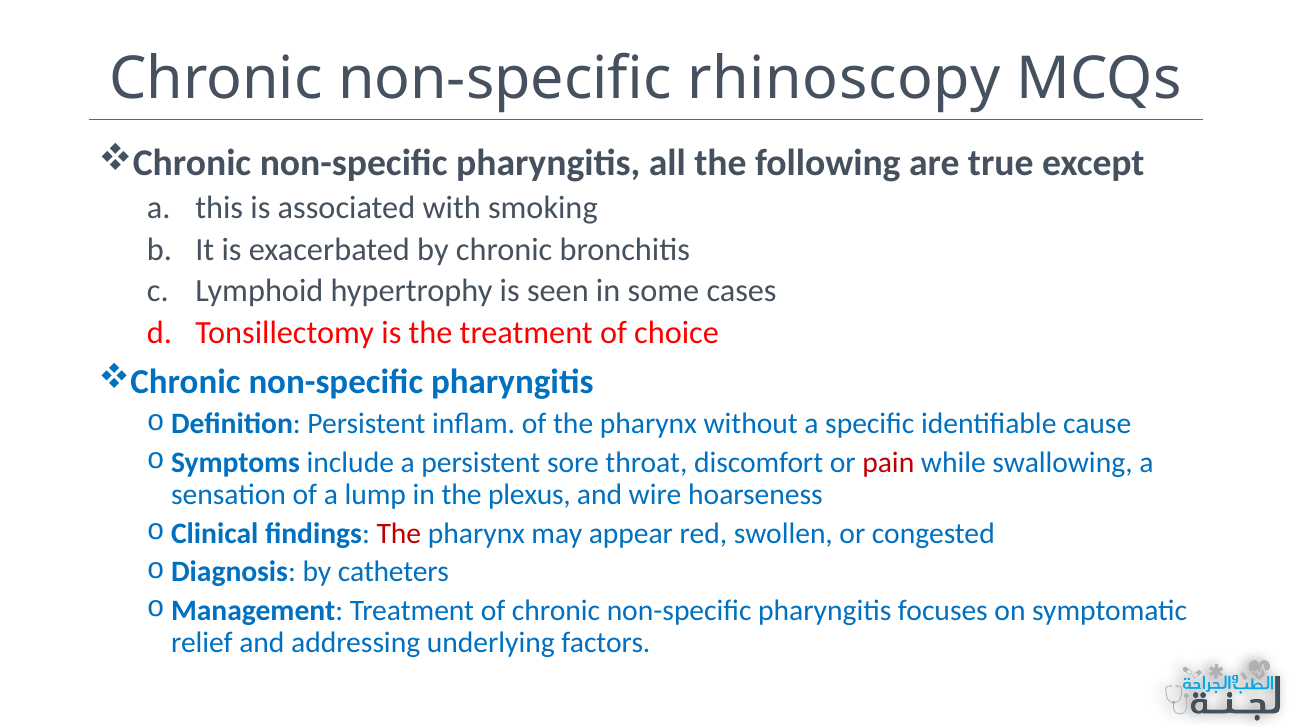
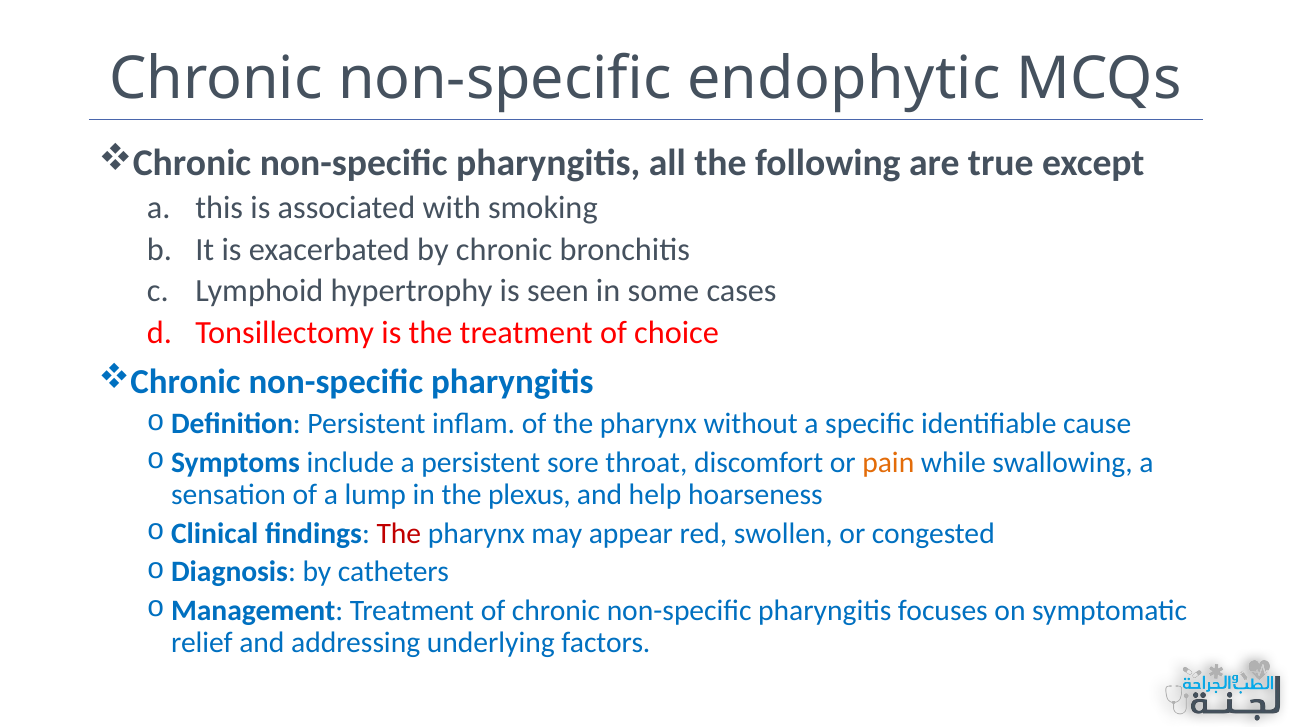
rhinoscopy: rhinoscopy -> endophytic
pain colour: red -> orange
wire: wire -> help
